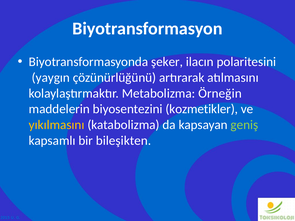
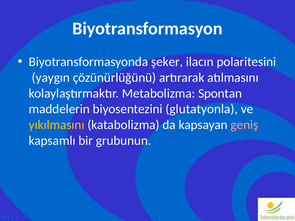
Örneğin: Örneğin -> Spontan
kozmetikler: kozmetikler -> glutatyonla
geniş colour: light green -> pink
bileşikten: bileşikten -> grubunun
